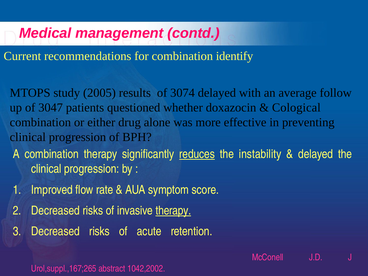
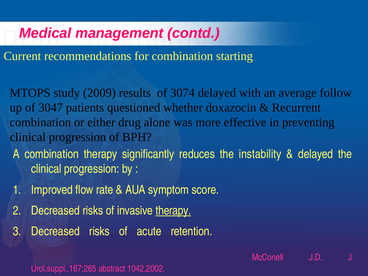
identify: identify -> starting
2005: 2005 -> 2009
Cological: Cological -> Recurrent
reduces underline: present -> none
